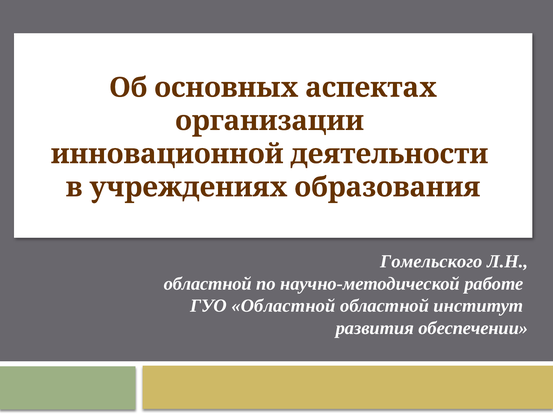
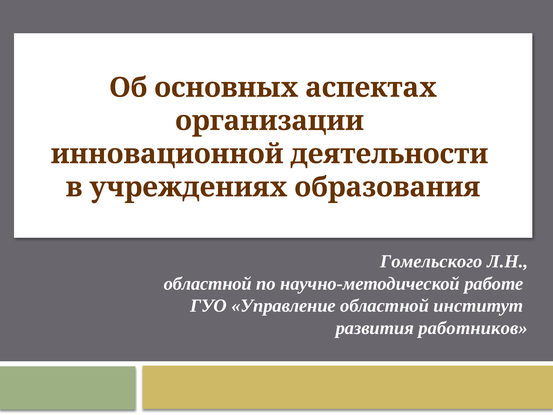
ГУО Областной: Областной -> Управление
обеспечении: обеспечении -> работников
